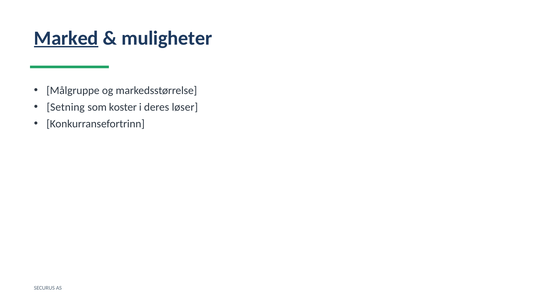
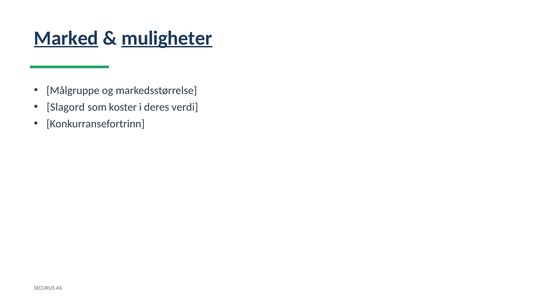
muligheter underline: none -> present
Setning: Setning -> Slagord
løser: løser -> verdi
